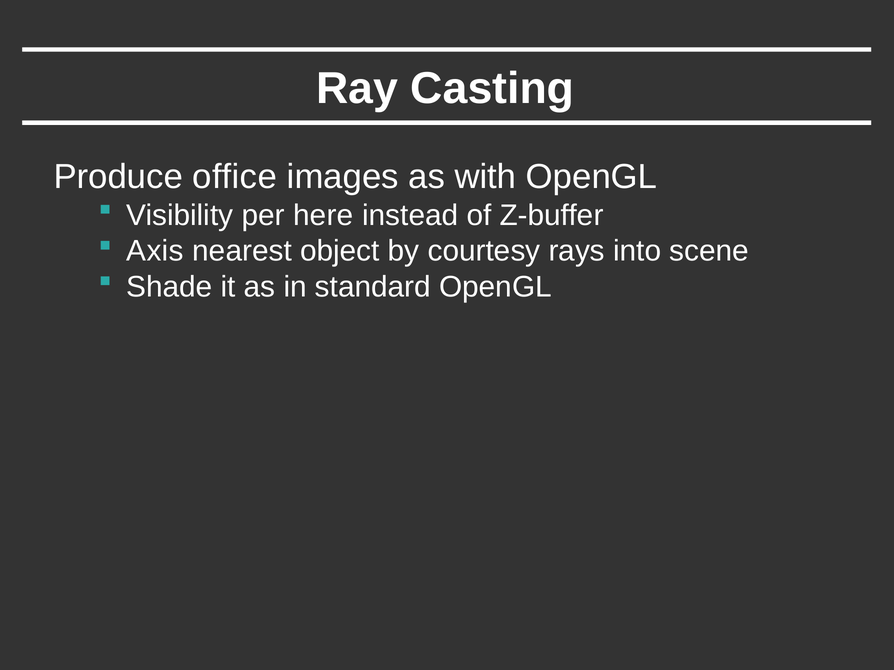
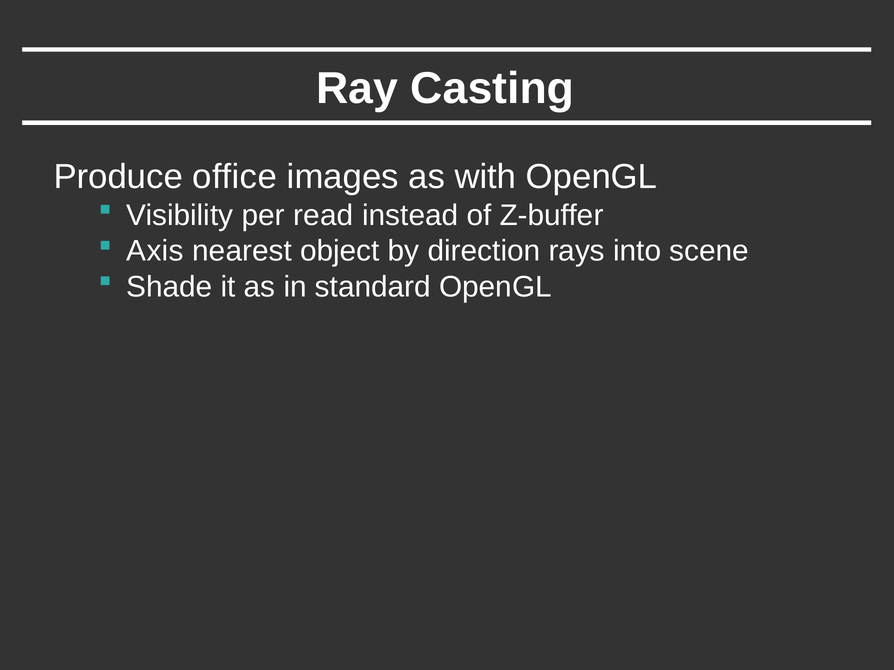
here: here -> read
courtesy: courtesy -> direction
